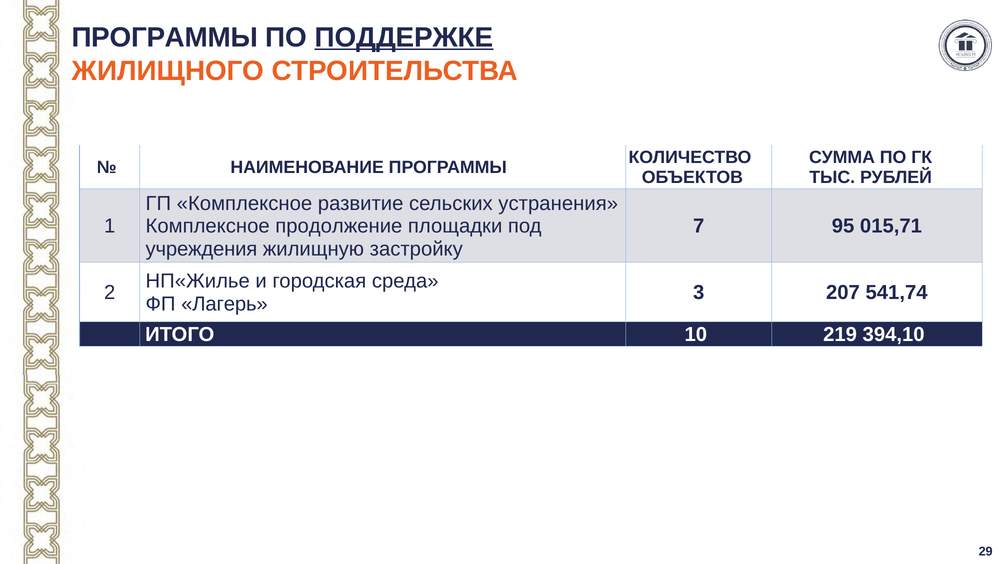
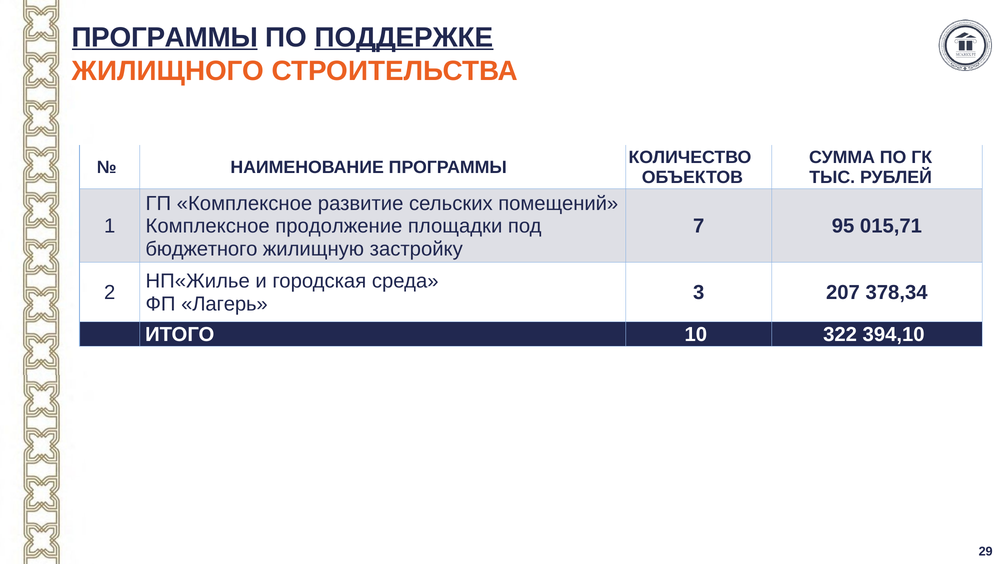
ПРОГРАММЫ at (165, 37) underline: none -> present
устранения: устранения -> помещений
учреждения: учреждения -> бюджетного
541,74: 541,74 -> 378,34
219: 219 -> 322
